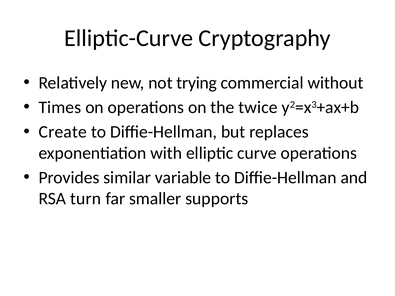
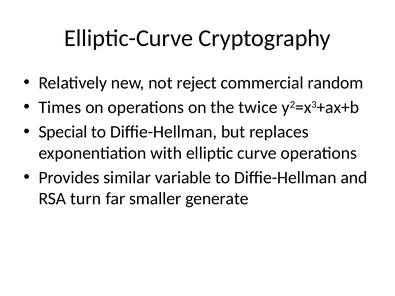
trying: trying -> reject
without: without -> random
Create: Create -> Special
supports: supports -> generate
